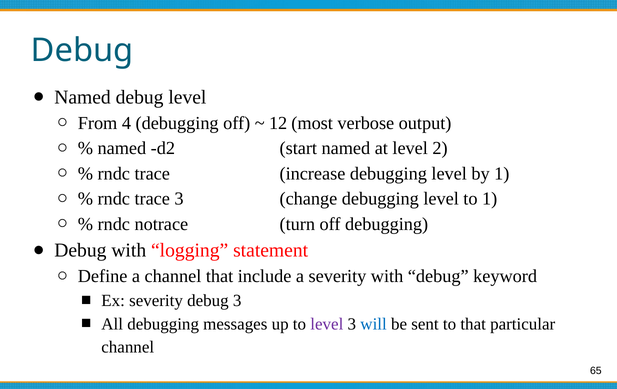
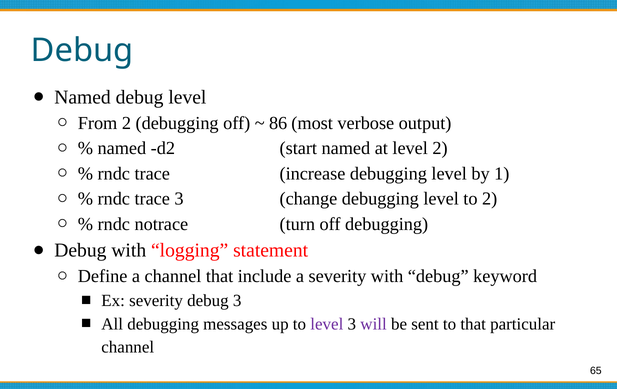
From 4: 4 -> 2
12: 12 -> 86
to 1: 1 -> 2
will colour: blue -> purple
